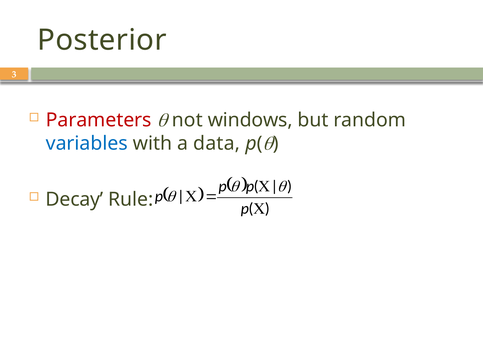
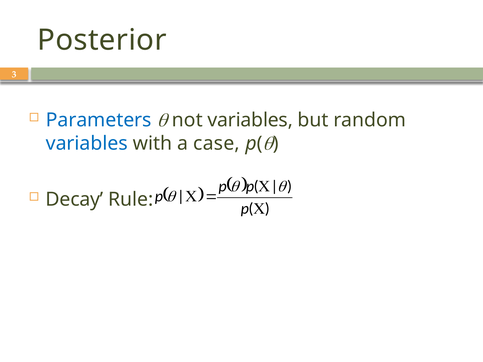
Parameters colour: red -> blue
not windows: windows -> variables
data: data -> case
